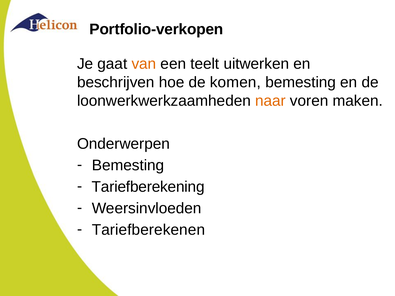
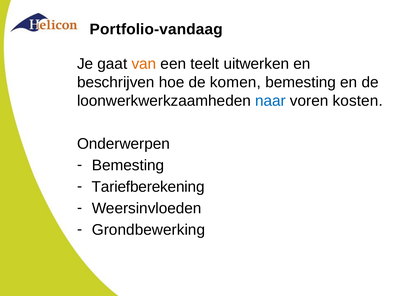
Portfolio-verkopen: Portfolio-verkopen -> Portfolio-vandaag
naar colour: orange -> blue
maken: maken -> kosten
Tariefberekenen: Tariefberekenen -> Grondbewerking
